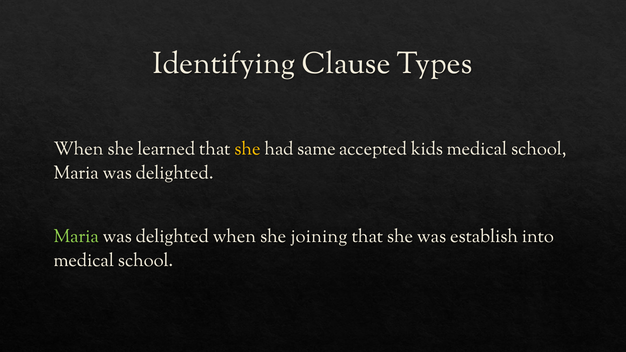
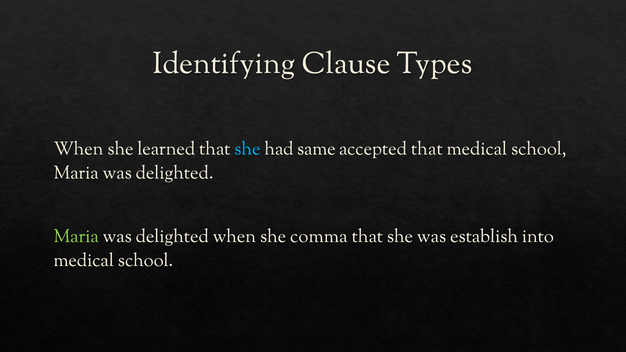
she at (247, 149) colour: yellow -> light blue
accepted kids: kids -> that
joining: joining -> comma
